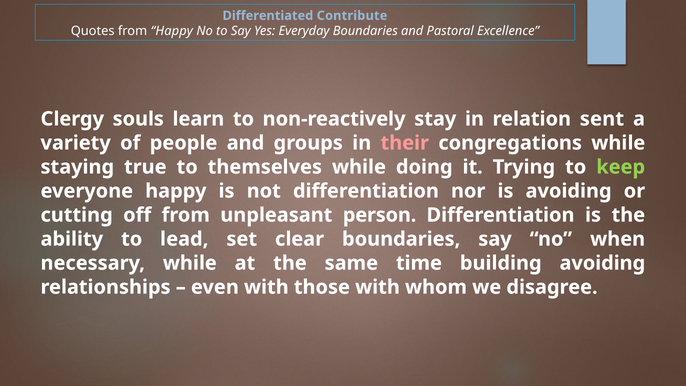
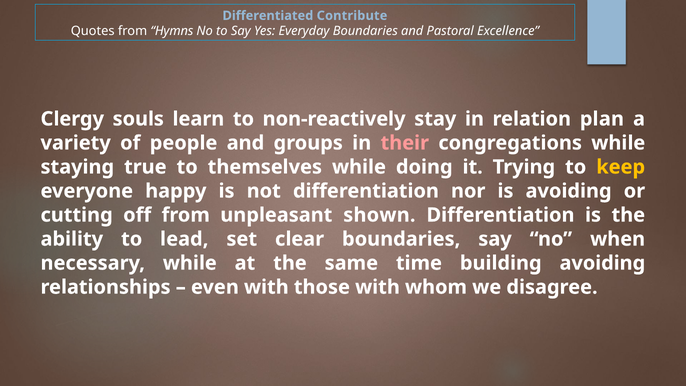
from Happy: Happy -> Hymns
sent: sent -> plan
keep colour: light green -> yellow
person: person -> shown
